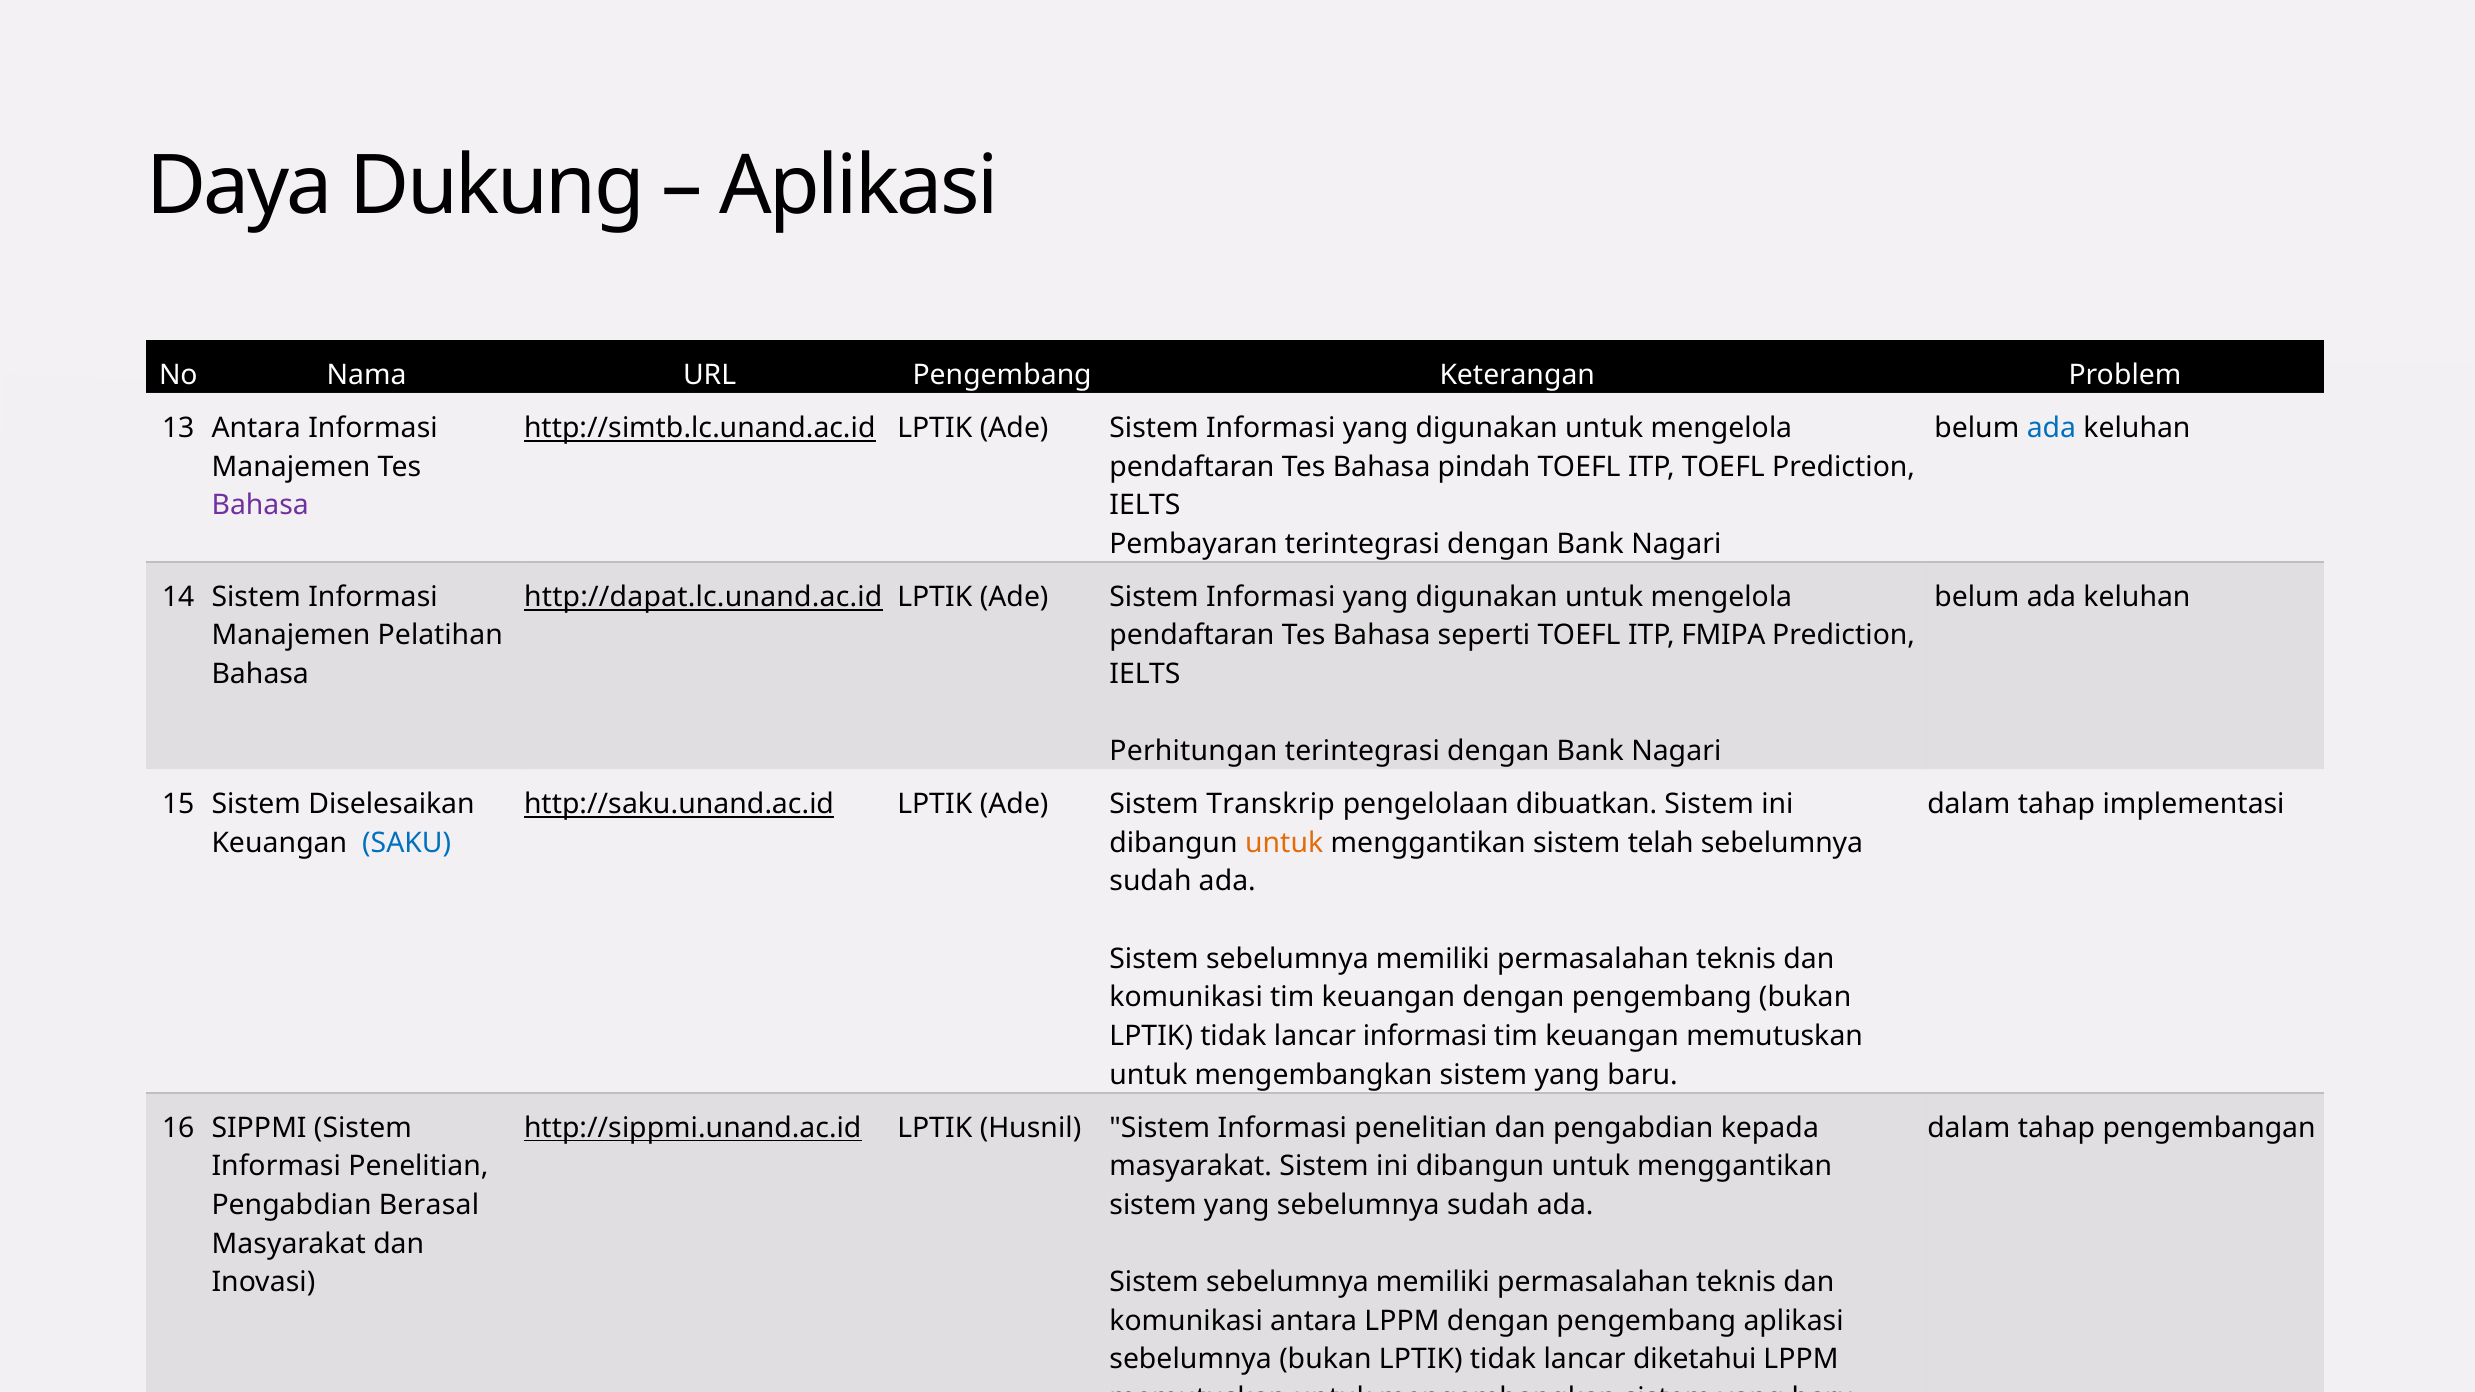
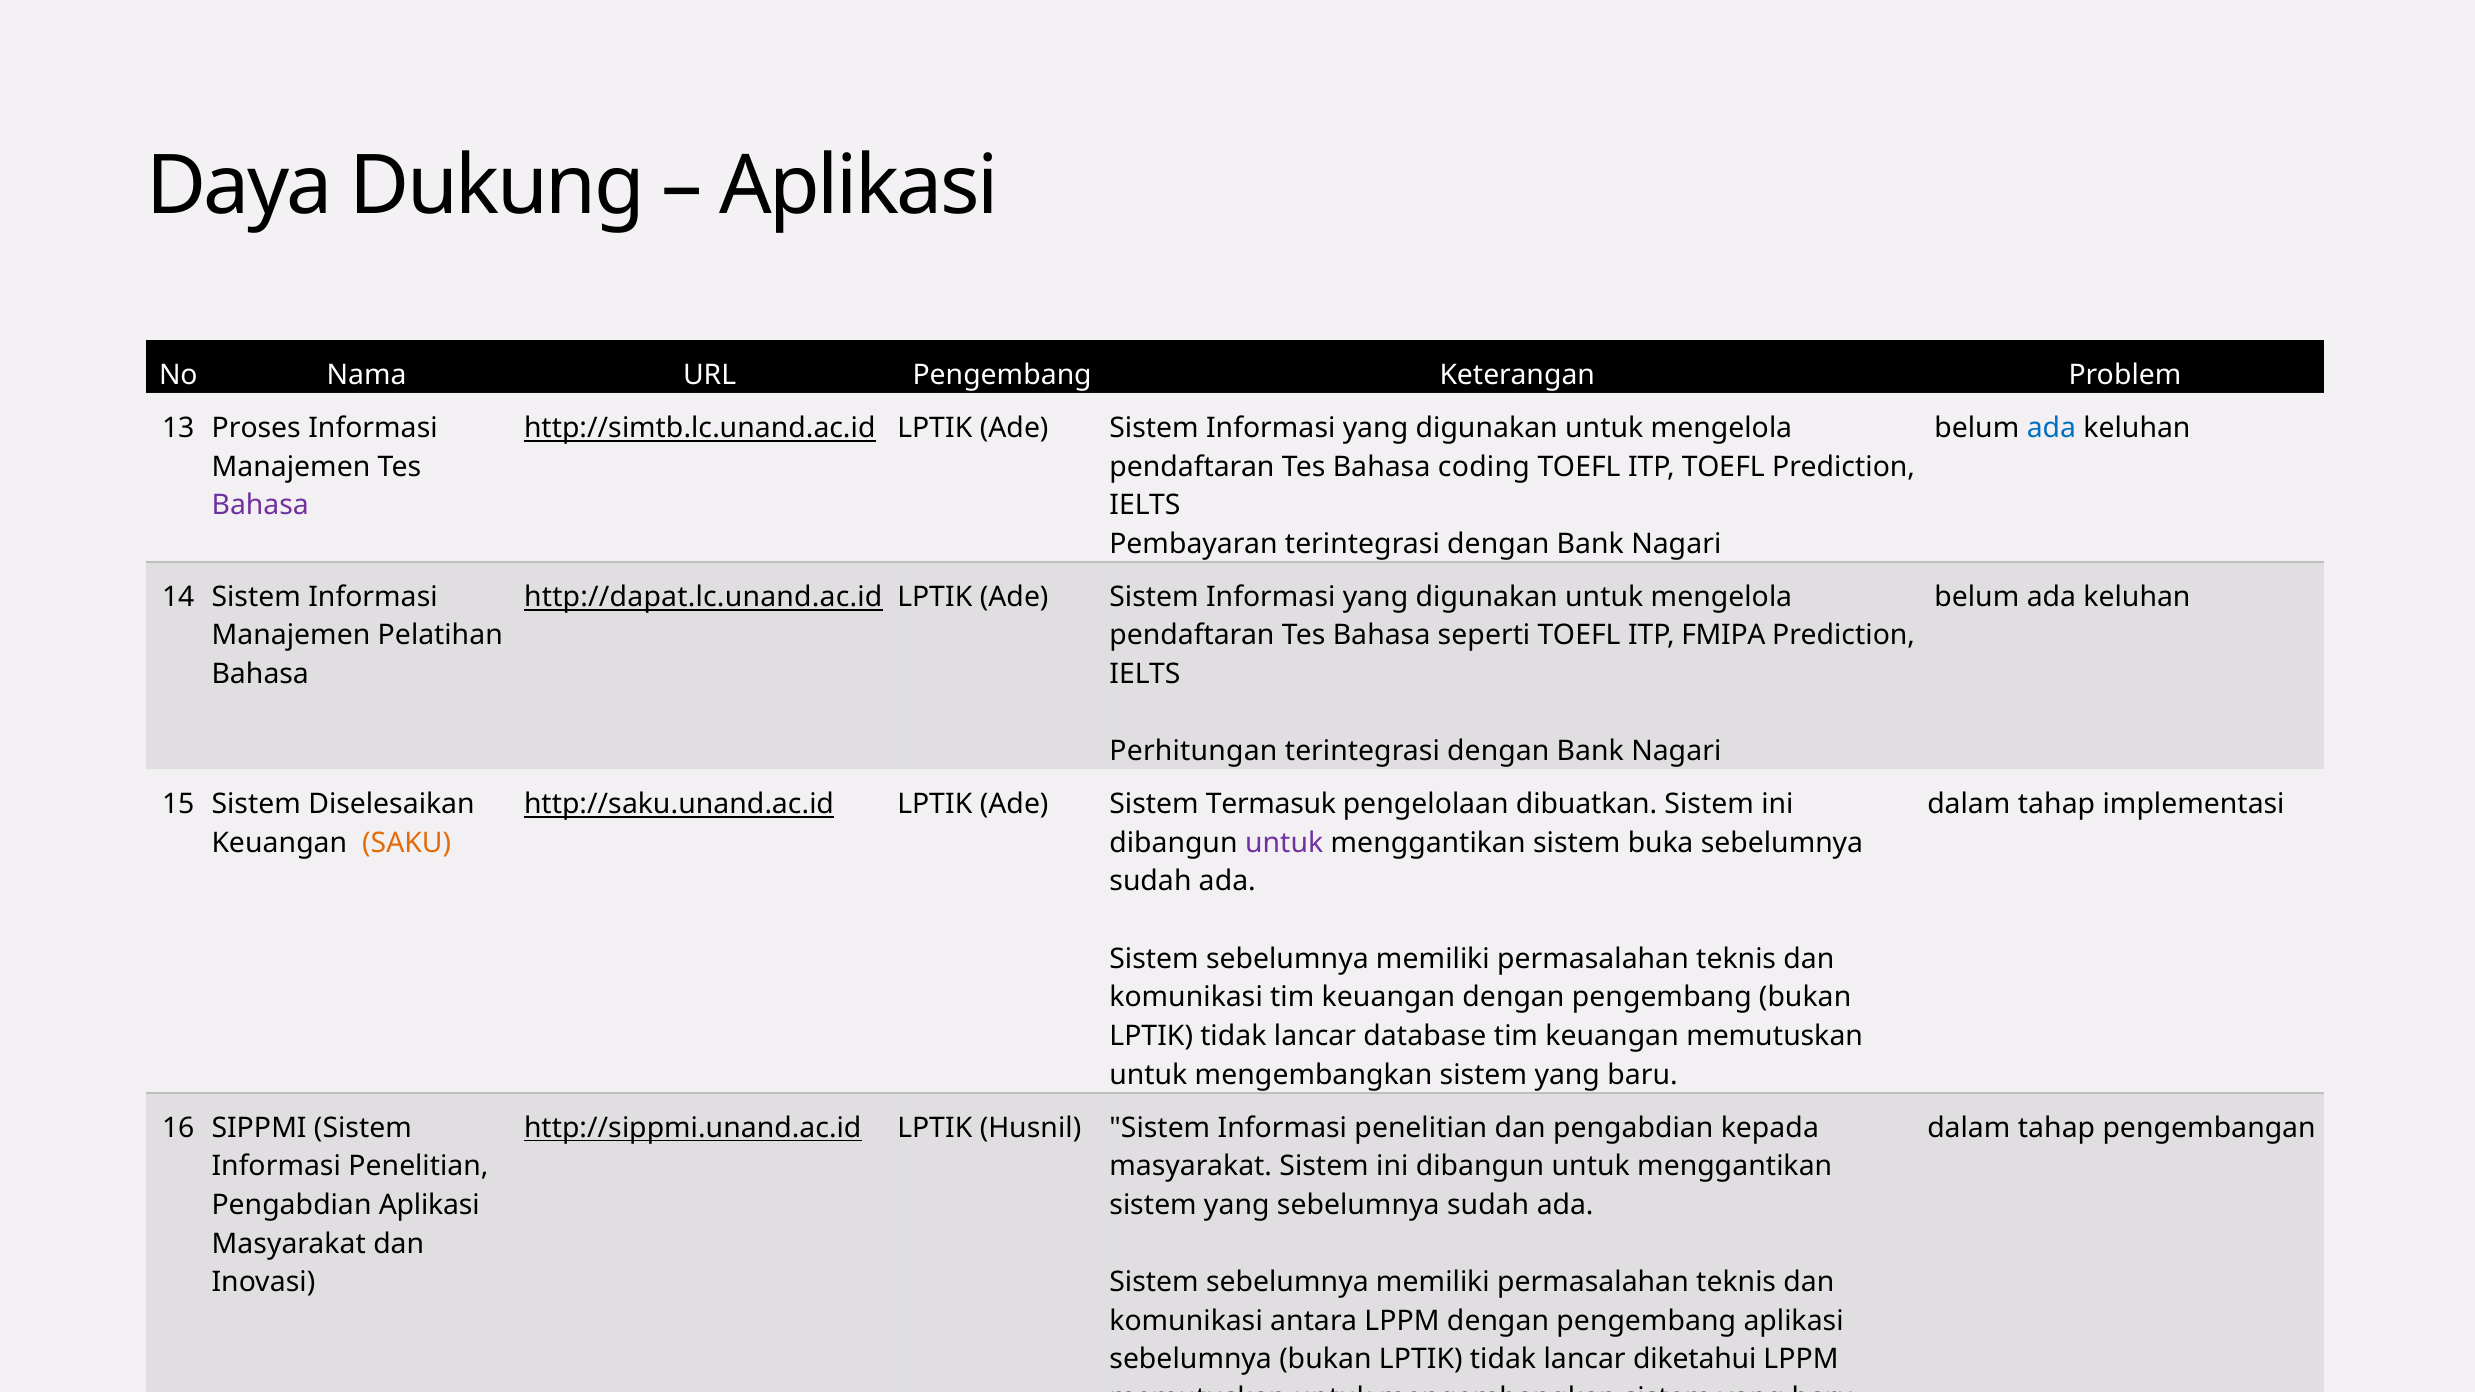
13 Antara: Antara -> Proses
pindah: pindah -> coding
Transkrip: Transkrip -> Termasuk
SAKU colour: blue -> orange
untuk at (1284, 843) colour: orange -> purple
telah: telah -> buka
lancar informasi: informasi -> database
Pengabdian Berasal: Berasal -> Aplikasi
